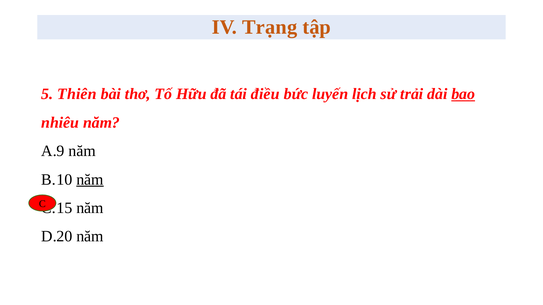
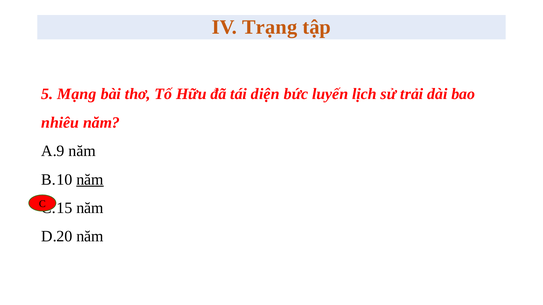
Thiên: Thiên -> Mạng
điều: điều -> diện
bao underline: present -> none
